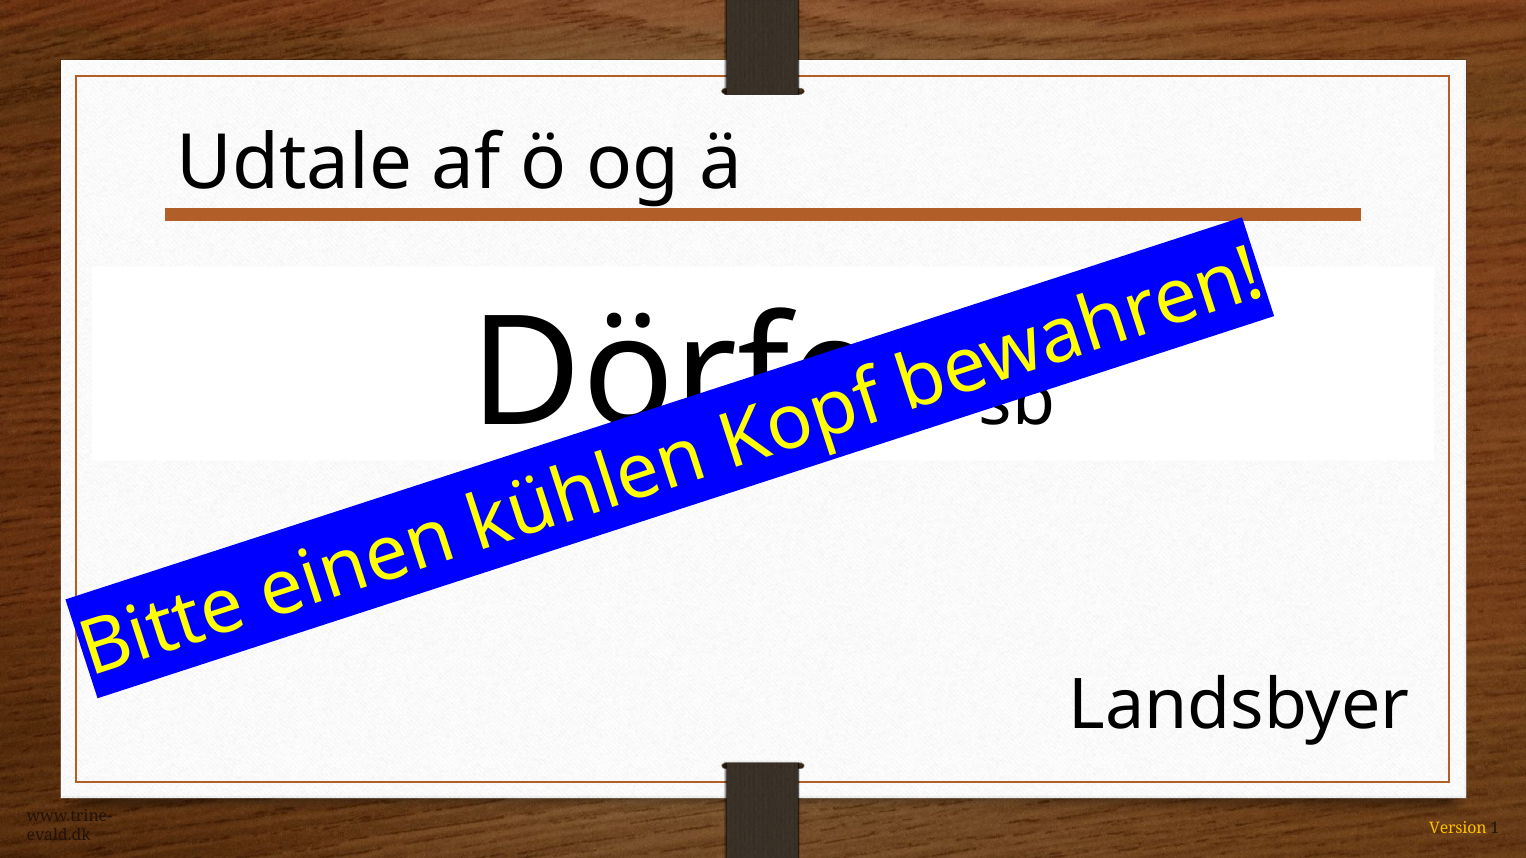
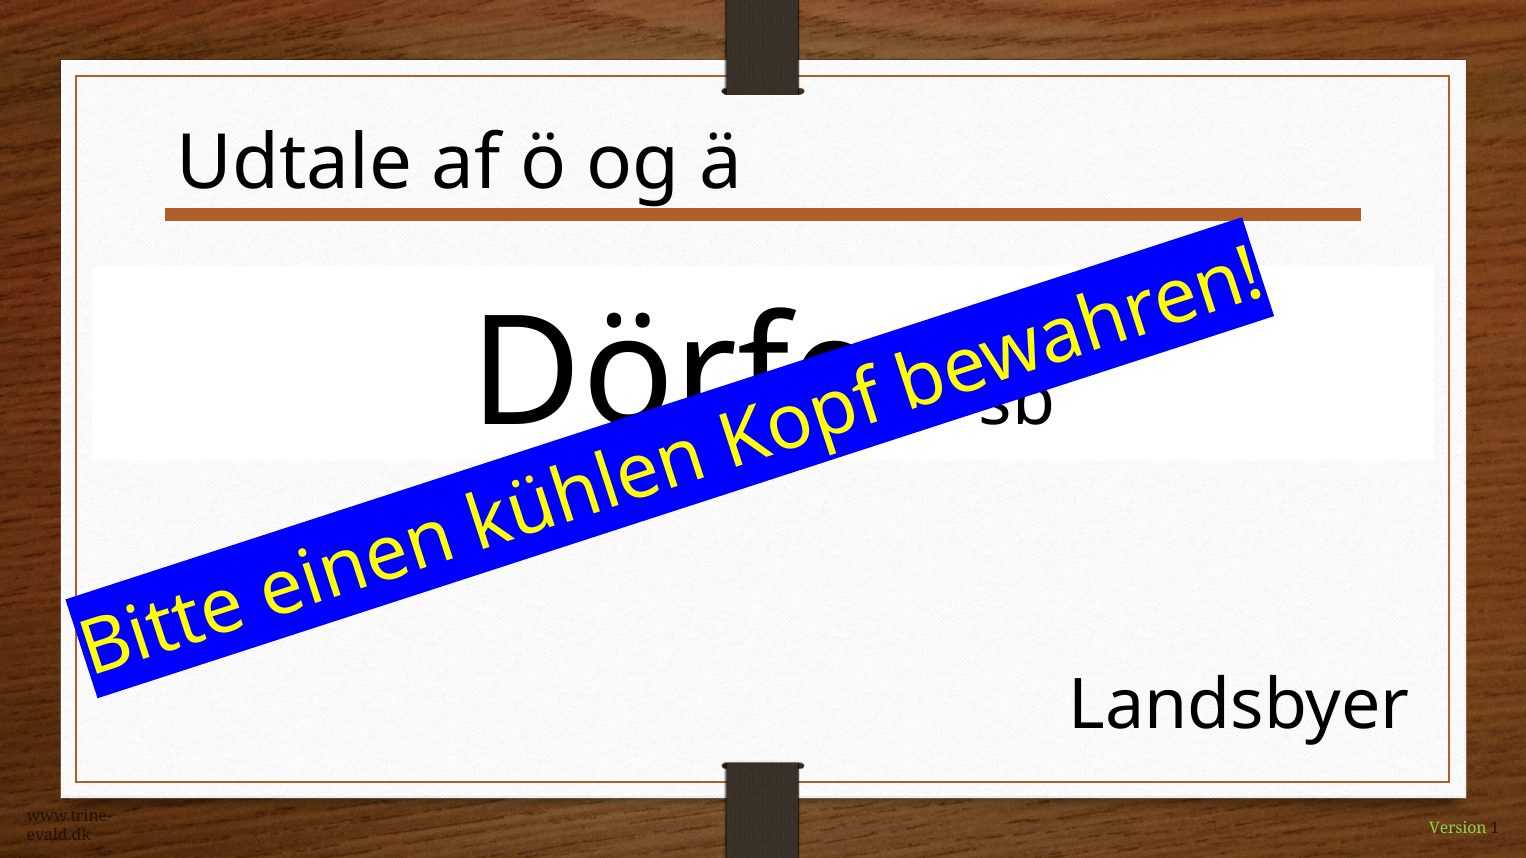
Version colour: yellow -> light green
